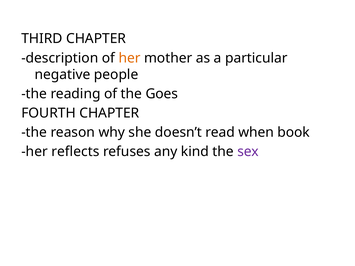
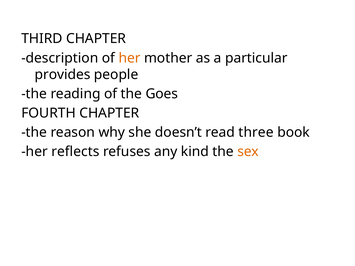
negative: negative -> provides
when: when -> three
sex colour: purple -> orange
